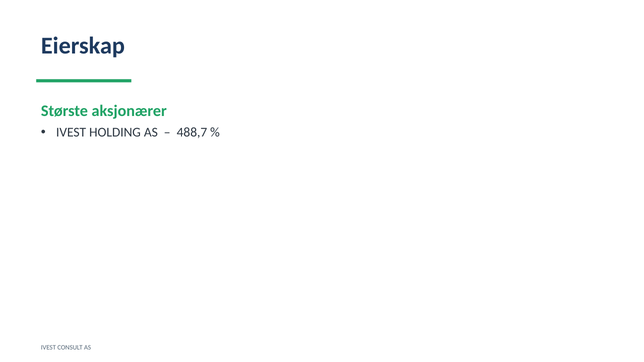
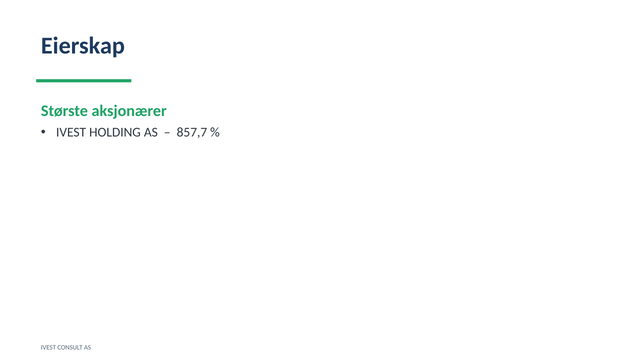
488,7: 488,7 -> 857,7
